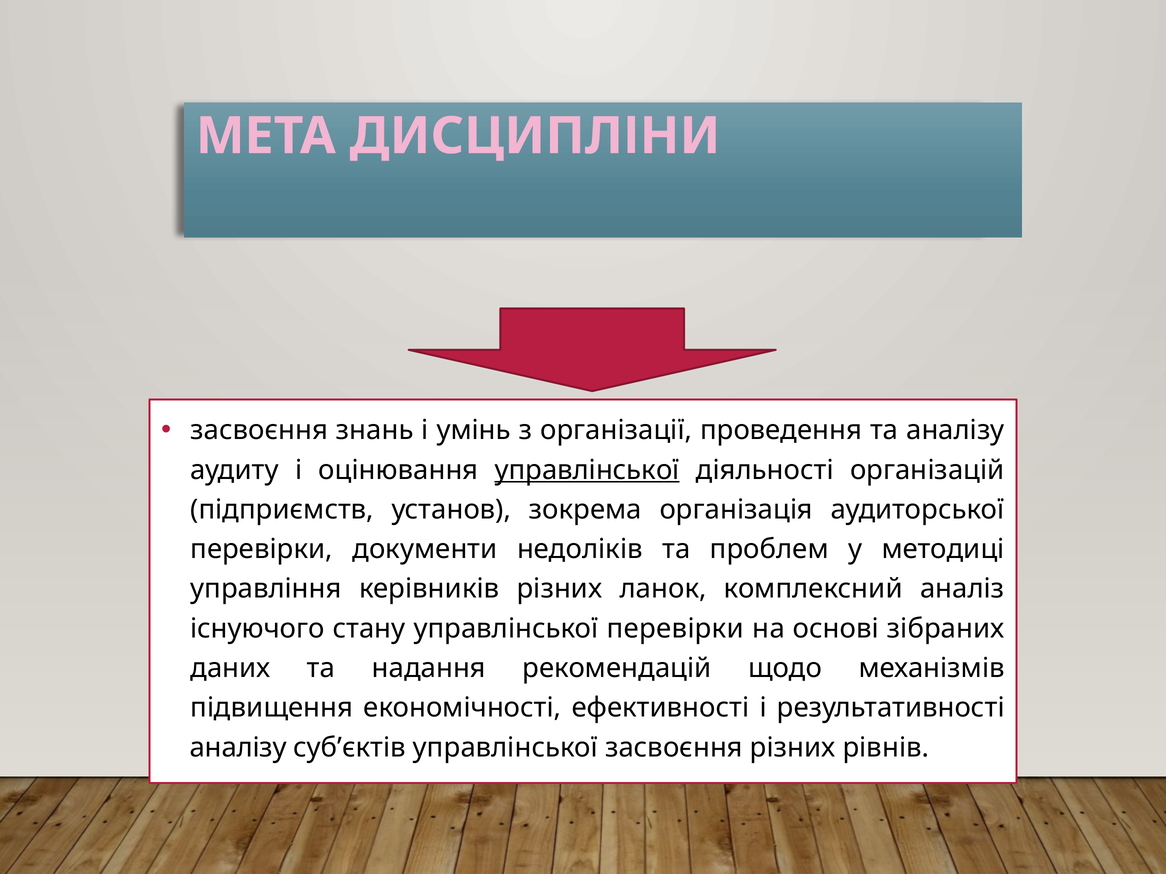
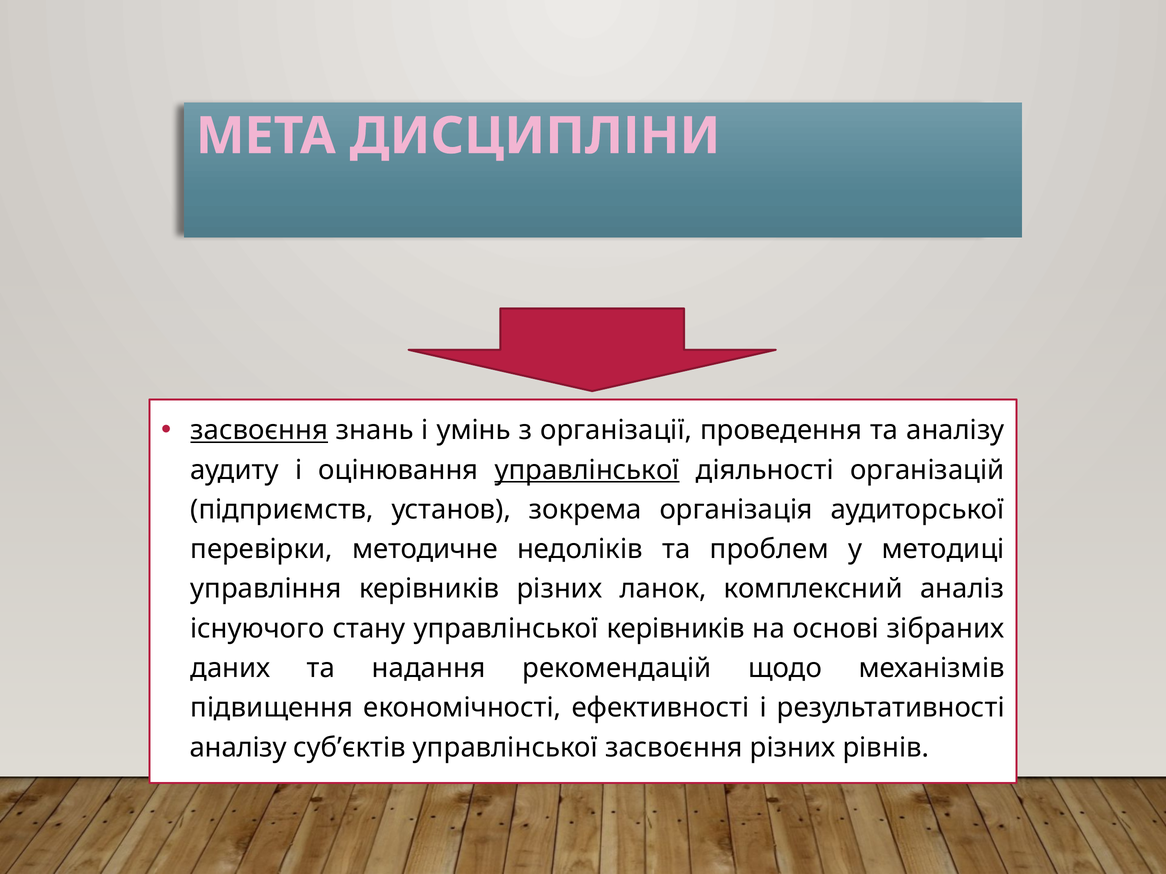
засвоєння at (259, 431) underline: none -> present
документи: документи -> методичне
управлінської перевірки: перевірки -> керівників
